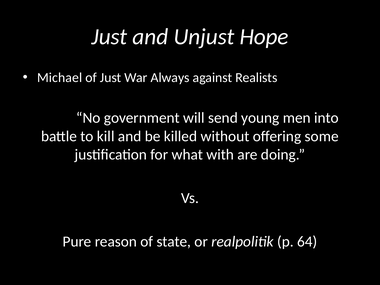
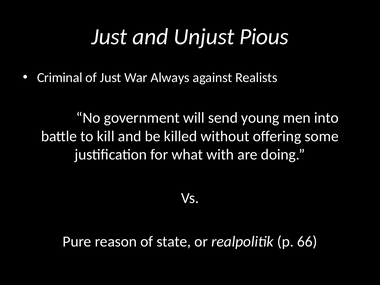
Hope: Hope -> Pious
Michael: Michael -> Criminal
64: 64 -> 66
